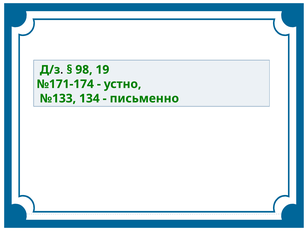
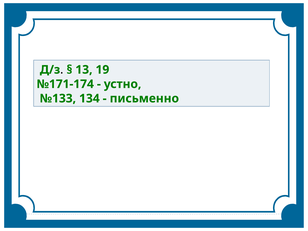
98: 98 -> 13
